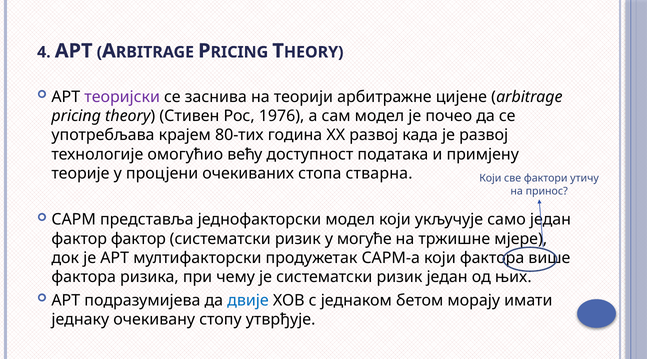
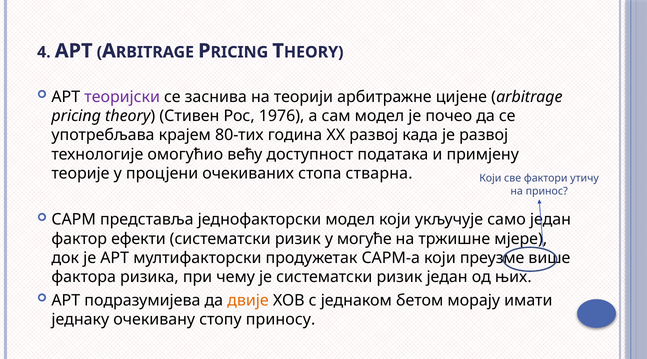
фактор фактор: фактор -> ефекти
који фактора: фактора -> преузме
двије colour: blue -> orange
утврђује: утврђује -> приносу
